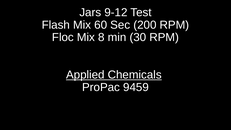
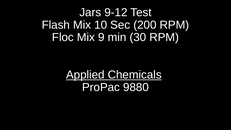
60: 60 -> 10
8: 8 -> 9
9459: 9459 -> 9880
